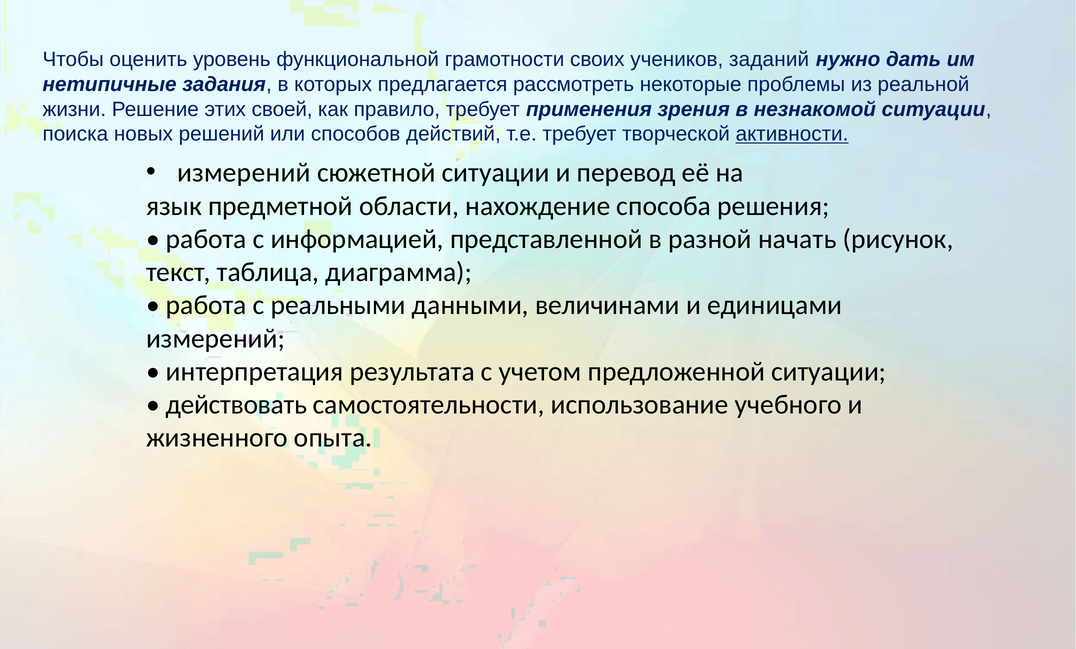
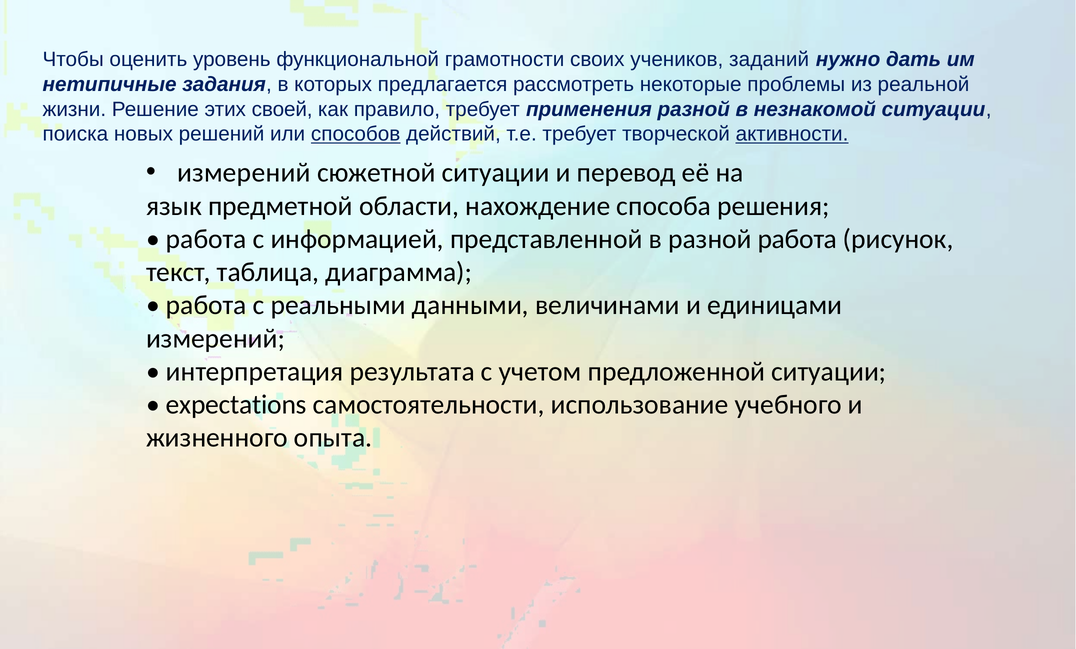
применения зрения: зрения -> разной
способов underline: none -> present
разной начать: начать -> работа
действовать: действовать -> expectations
